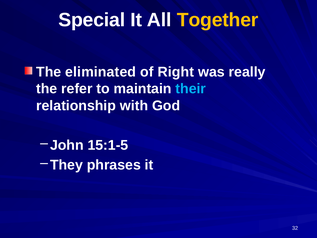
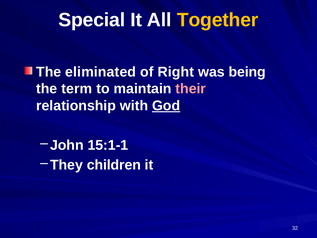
really: really -> being
refer: refer -> term
their colour: light blue -> pink
God underline: none -> present
15:1-5: 15:1-5 -> 15:1-1
phrases: phrases -> children
